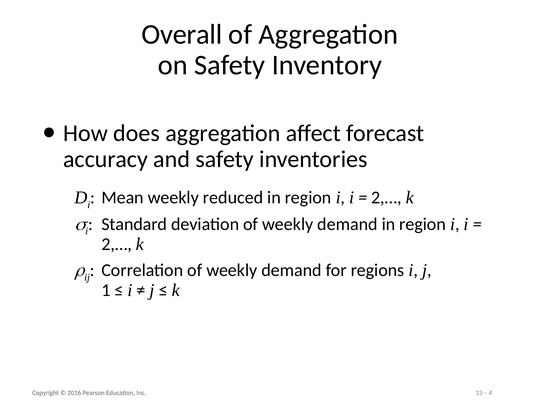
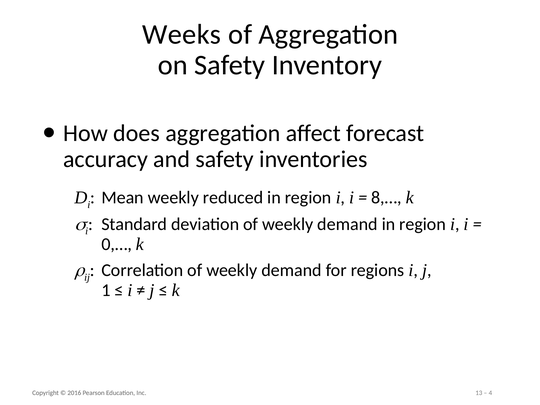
Overall: Overall -> Weeks
2,… at (386, 198): 2,… -> 8,…
2,… at (117, 244): 2,… -> 0,…
